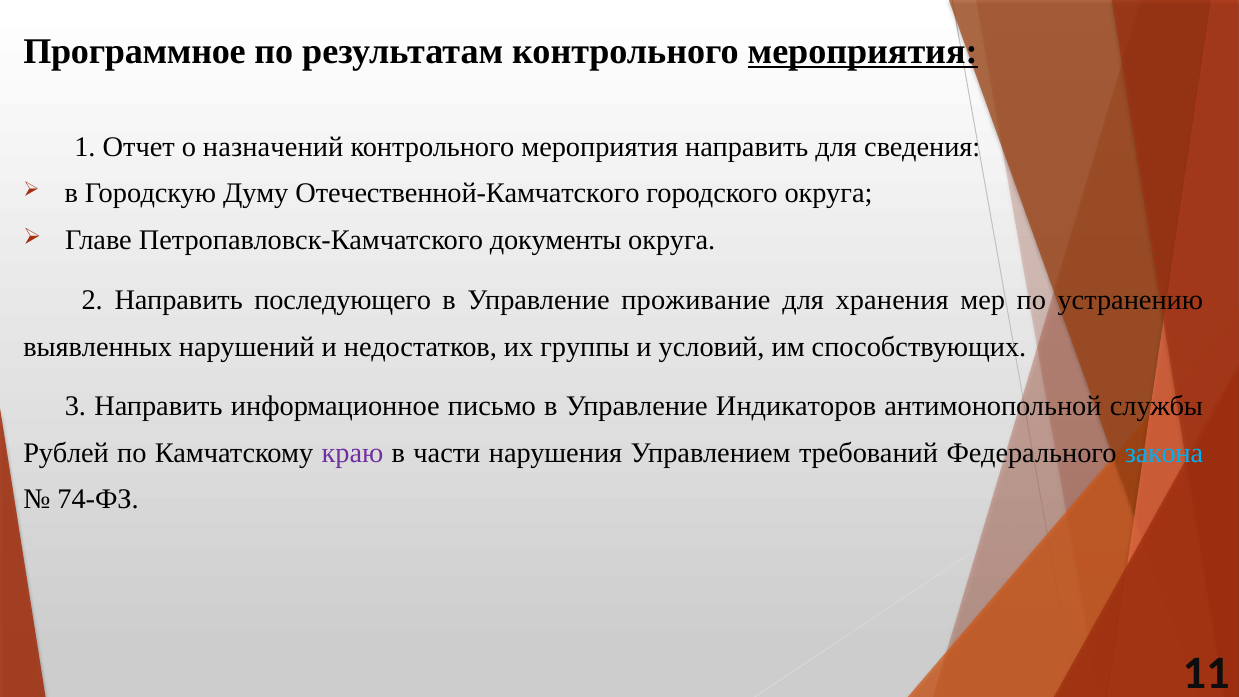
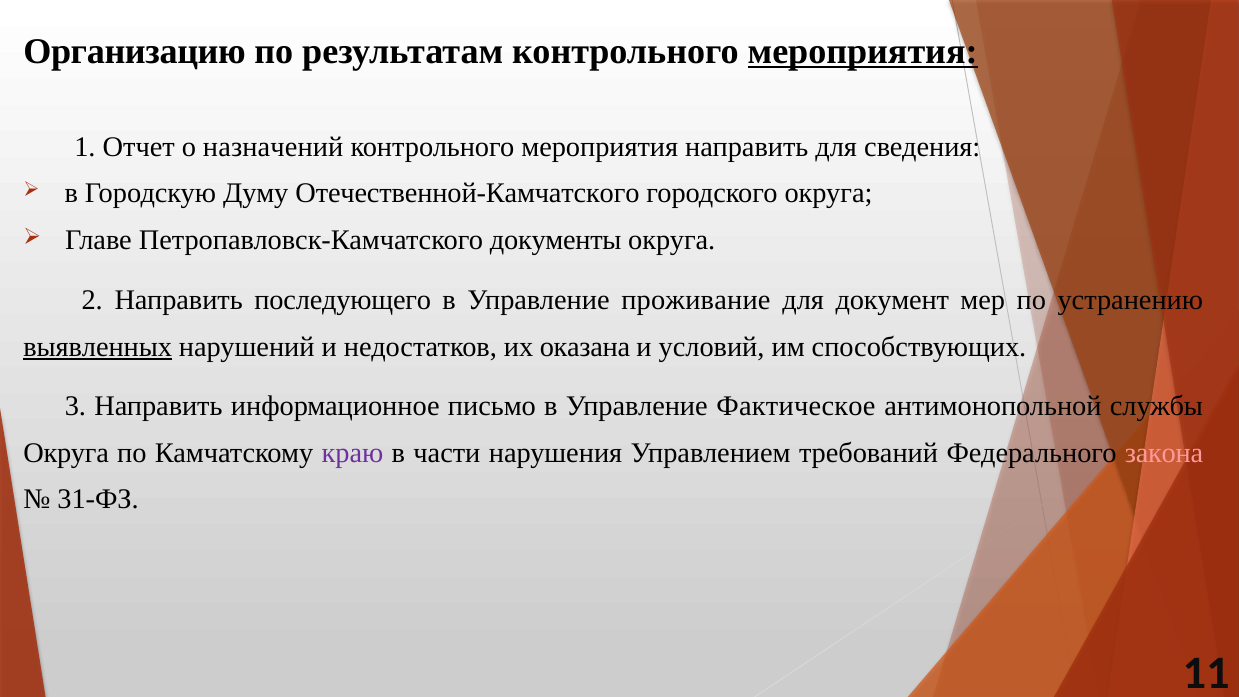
Программное: Программное -> Организацию
хранения: хранения -> документ
выявленных underline: none -> present
группы: группы -> оказана
Индикаторов: Индикаторов -> Фактическое
Рублей at (66, 453): Рублей -> Округа
закона colour: light blue -> pink
74-ФЗ: 74-ФЗ -> 31-ФЗ
